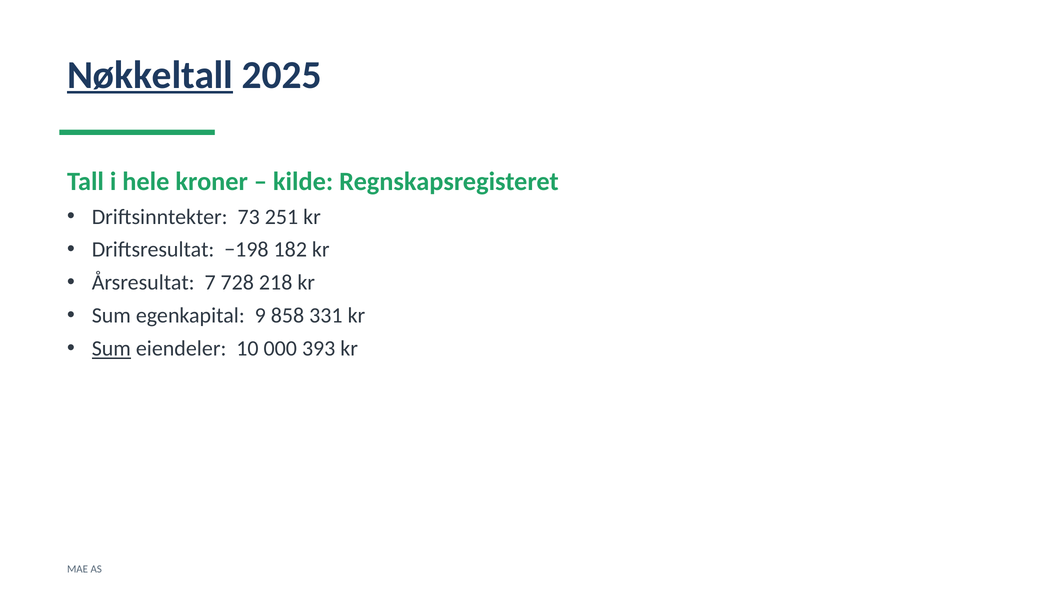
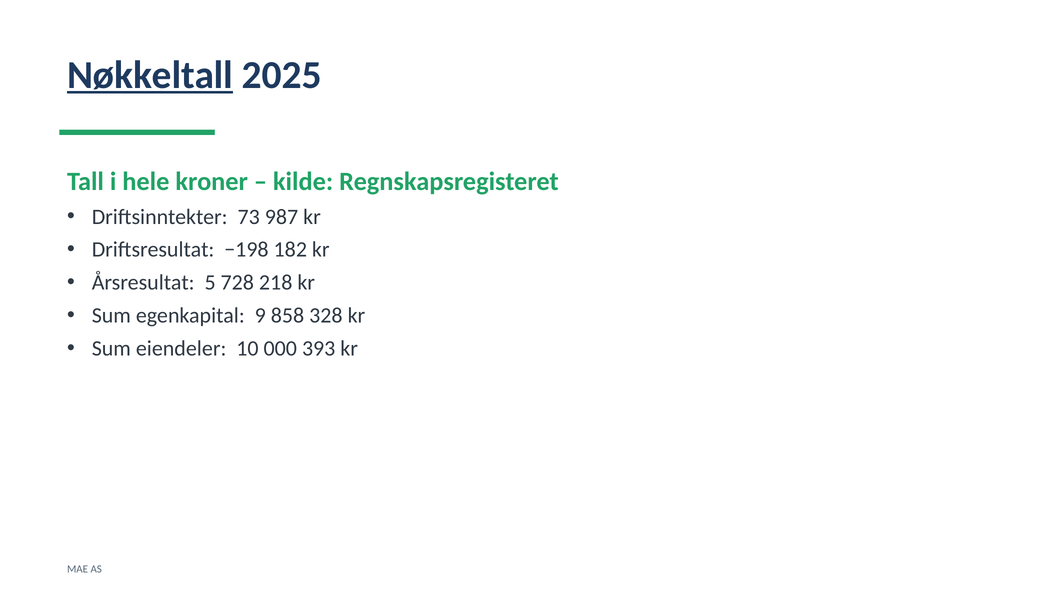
251: 251 -> 987
7: 7 -> 5
331: 331 -> 328
Sum at (111, 349) underline: present -> none
